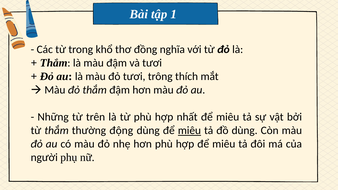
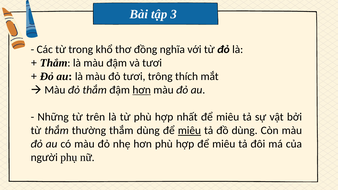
1: 1 -> 3
hơn at (142, 90) underline: none -> present
thường động: động -> thắm
